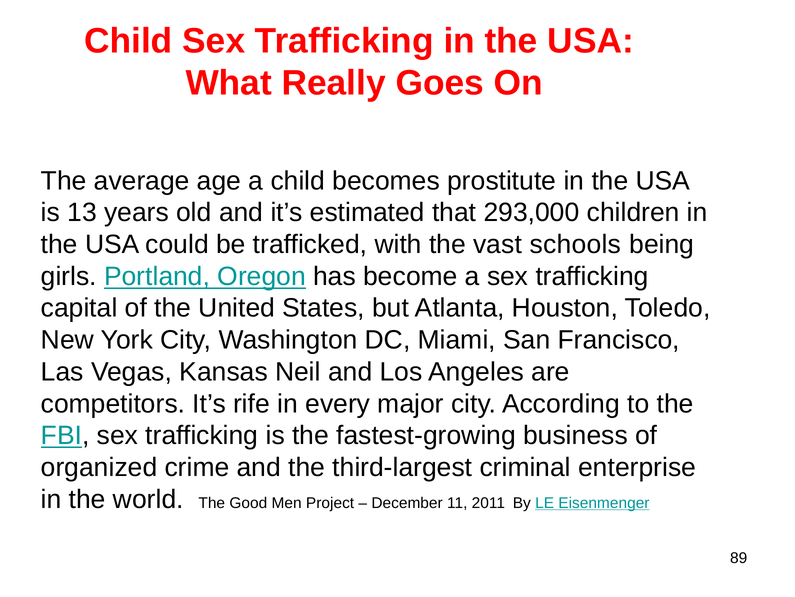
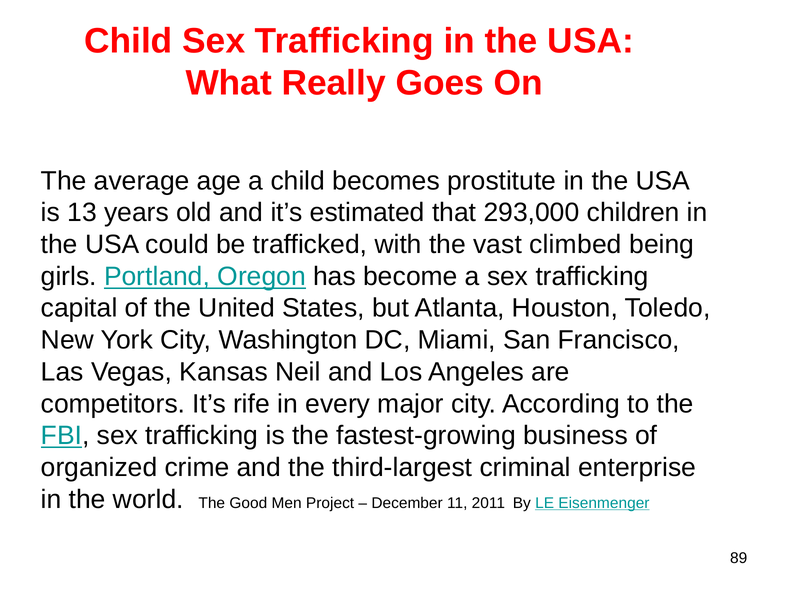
schools: schools -> climbed
